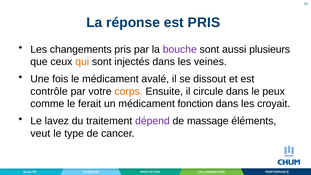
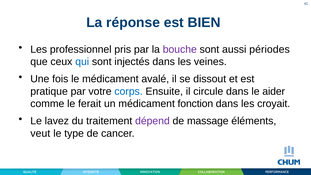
est PRIS: PRIS -> BIEN
changements: changements -> professionnel
plusieurs: plusieurs -> périodes
qui colour: orange -> blue
contrôle: contrôle -> pratique
corps colour: orange -> blue
peux: peux -> aider
